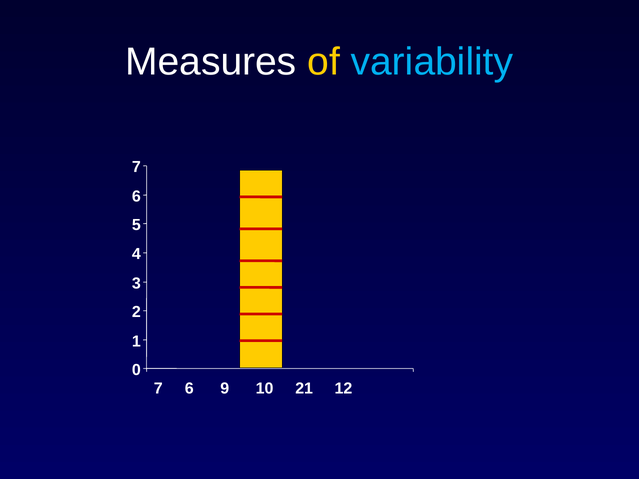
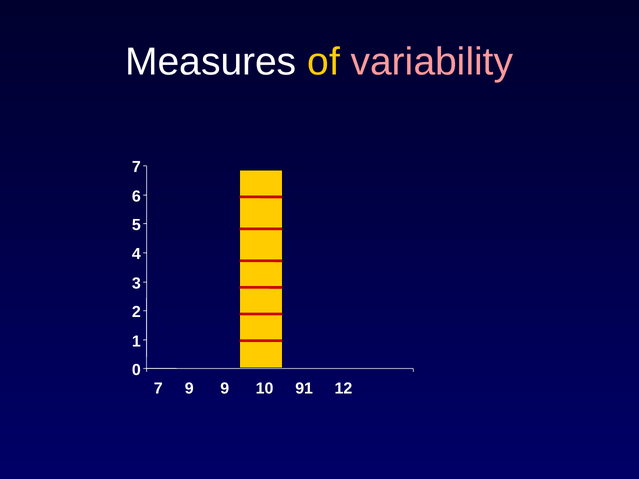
variability colour: light blue -> pink
7 6: 6 -> 9
21: 21 -> 91
